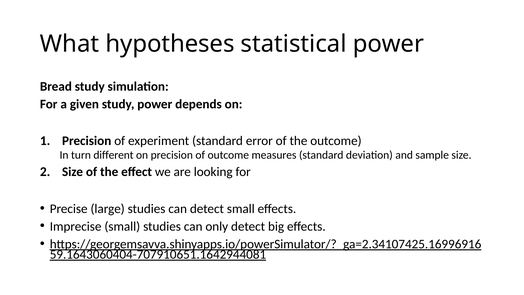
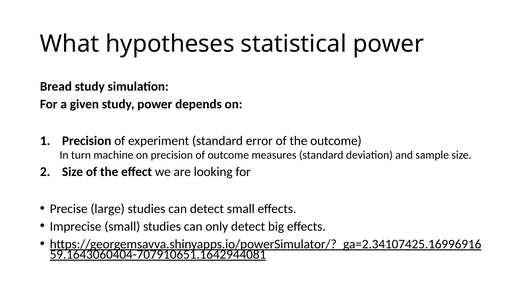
different: different -> machine
